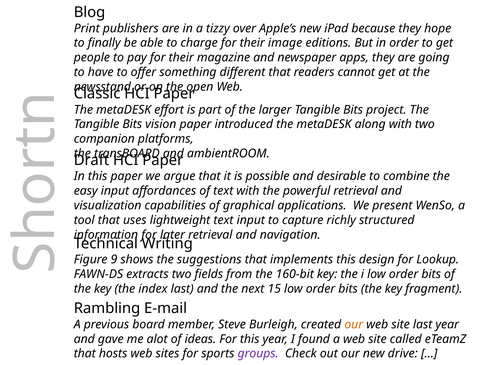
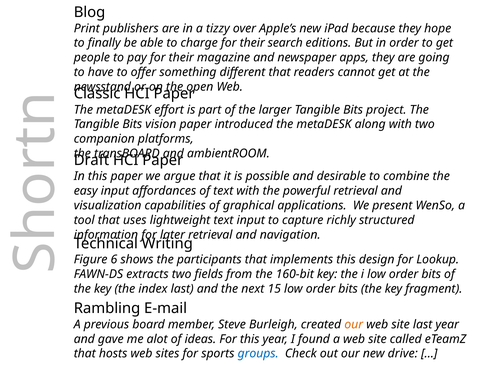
image: image -> search
9: 9 -> 6
suggestions: suggestions -> participants
groups colour: purple -> blue
